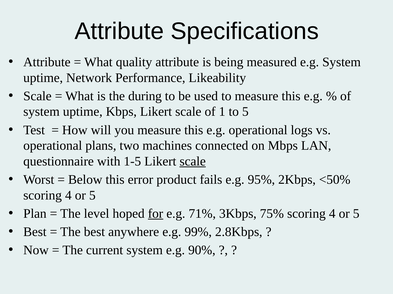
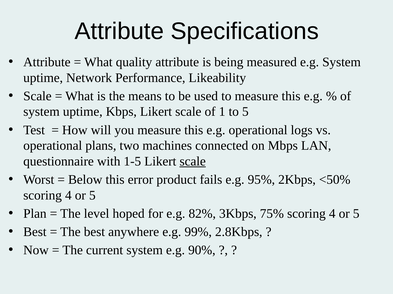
during: during -> means
for underline: present -> none
71%: 71% -> 82%
